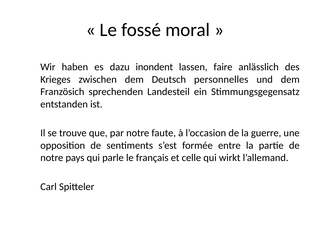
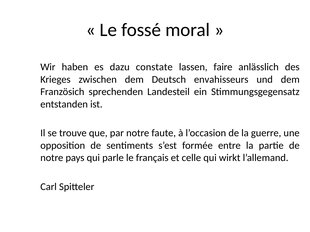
inondent: inondent -> constate
personnelles: personnelles -> envahisseurs
